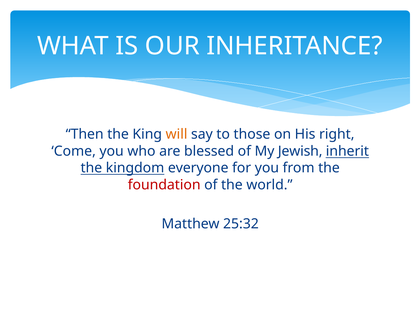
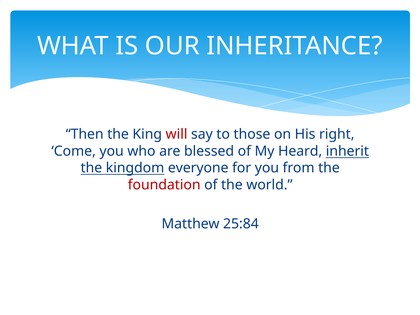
will colour: orange -> red
Jewish: Jewish -> Heard
25:32: 25:32 -> 25:84
